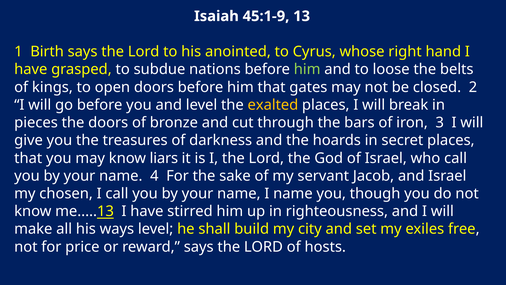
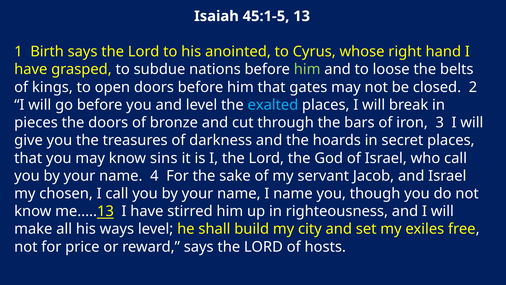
45:1-9: 45:1-9 -> 45:1-5
exalted colour: yellow -> light blue
liars: liars -> sins
